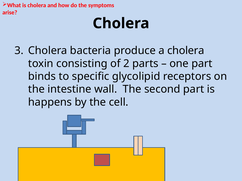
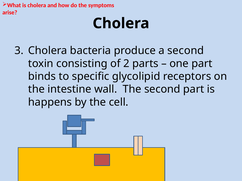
a cholera: cholera -> second
